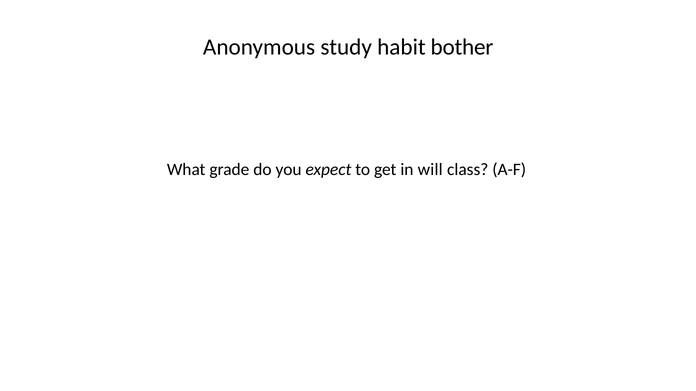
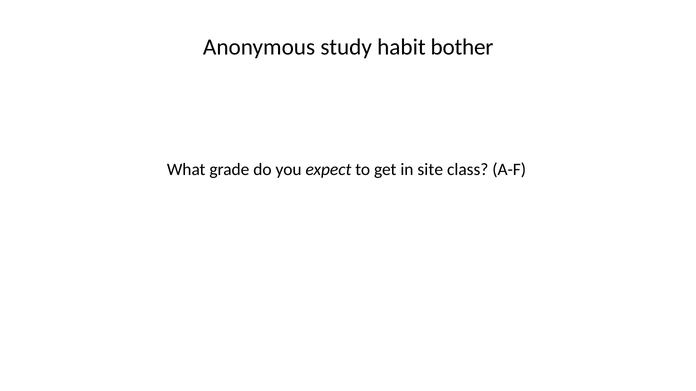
will: will -> site
